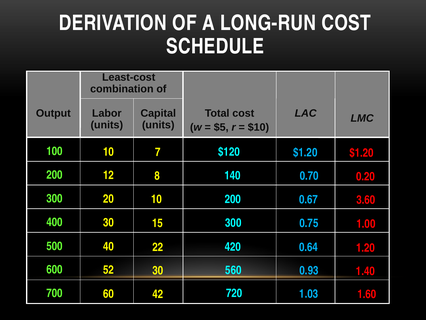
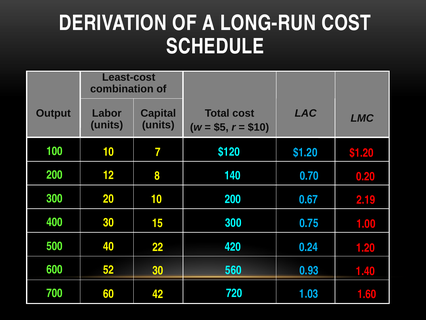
3.60: 3.60 -> 2.19
0.64: 0.64 -> 0.24
